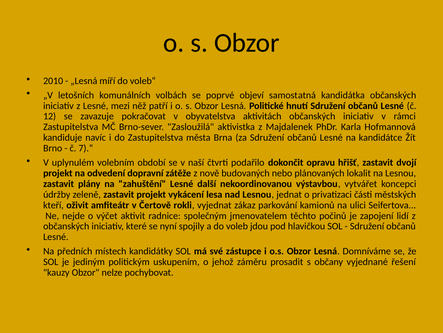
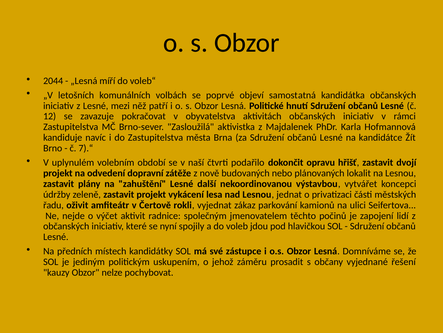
2010: 2010 -> 2044
kteří: kteří -> řadu
